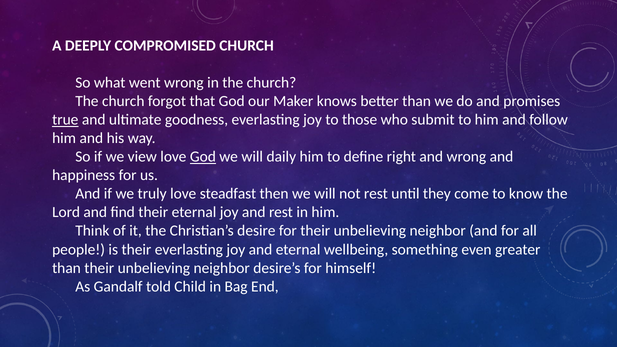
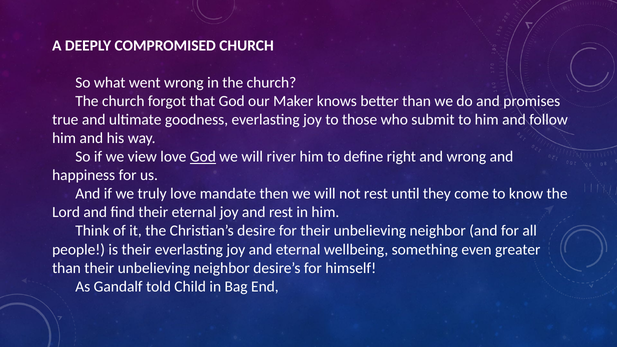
true underline: present -> none
daily: daily -> river
steadfast: steadfast -> mandate
